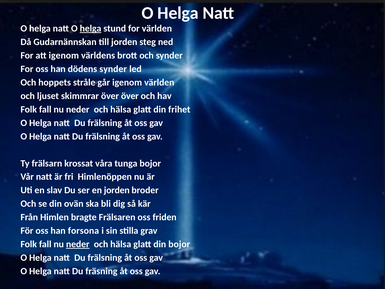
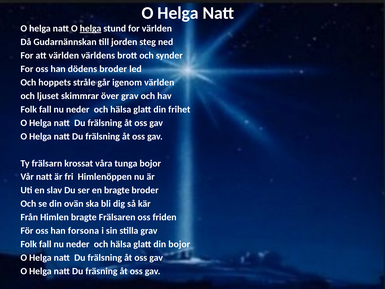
att igenom: igenom -> världen
dödens synder: synder -> broder
över över: över -> grav
en jorden: jorden -> bragte
neder at (78, 244) underline: present -> none
